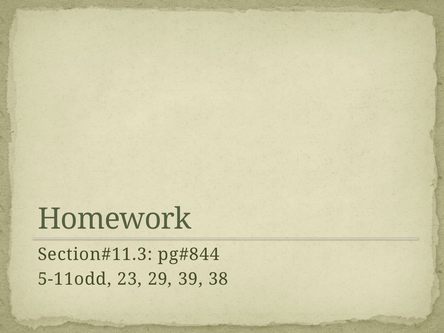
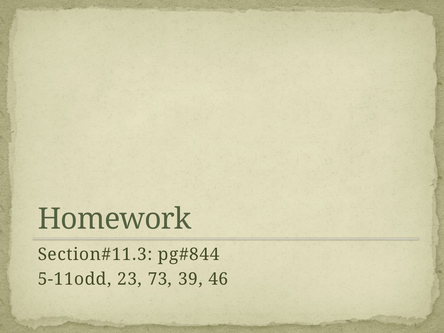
29: 29 -> 73
38: 38 -> 46
